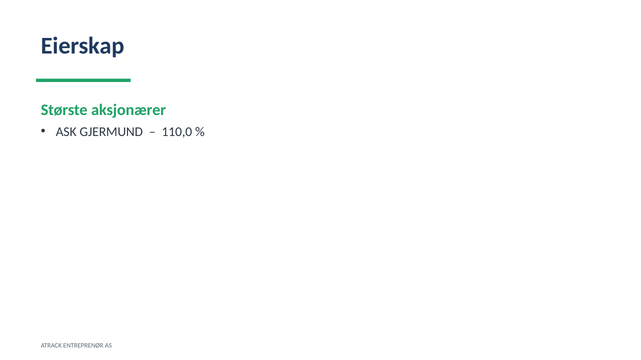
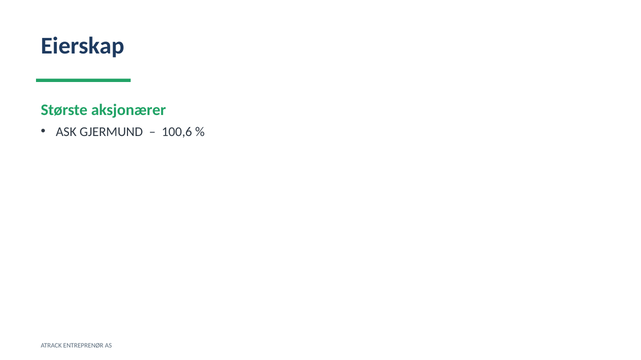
110,0: 110,0 -> 100,6
